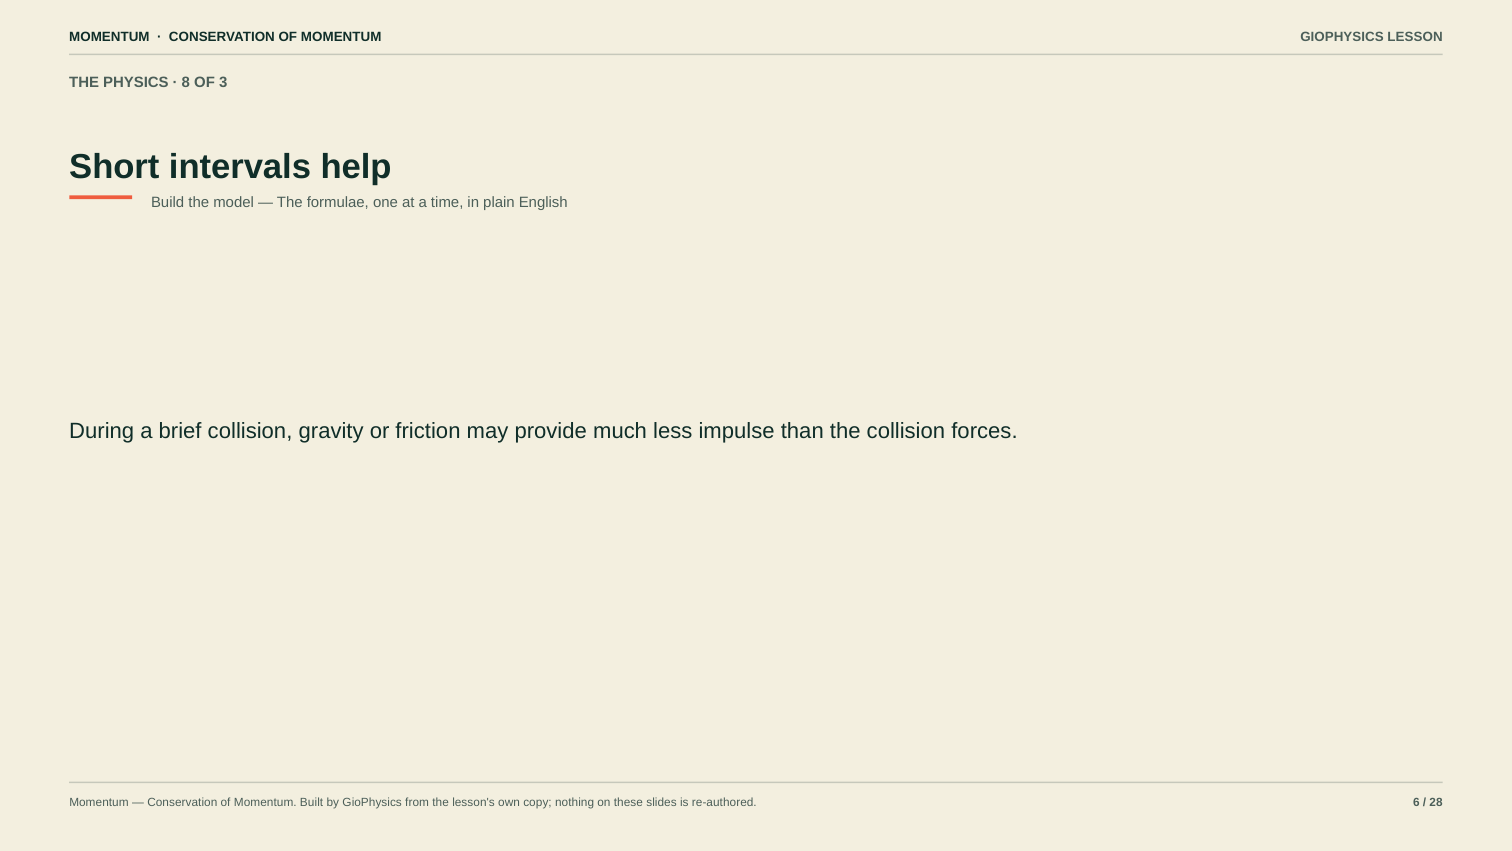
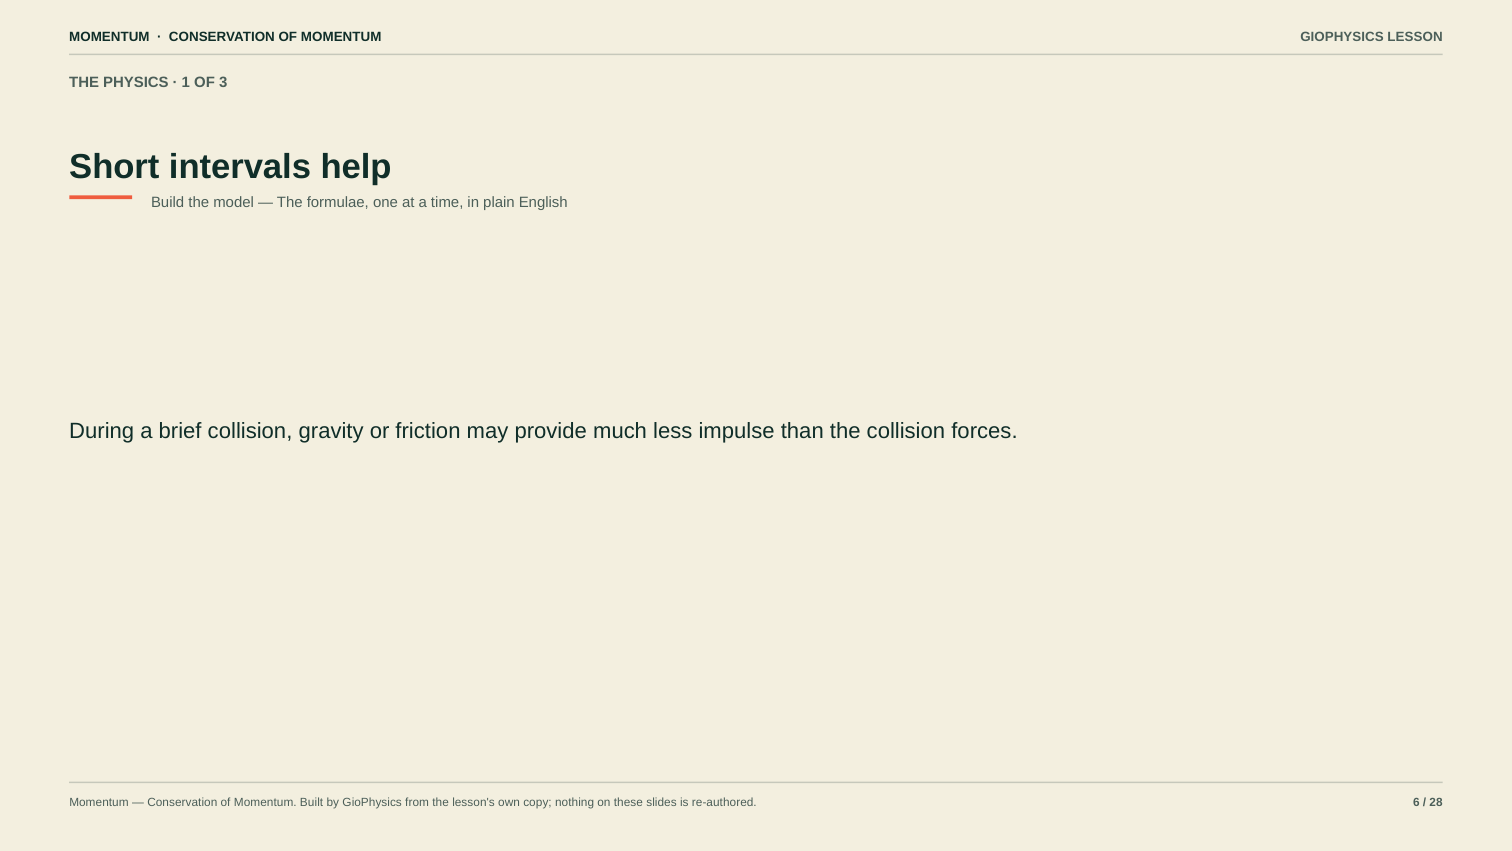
8: 8 -> 1
